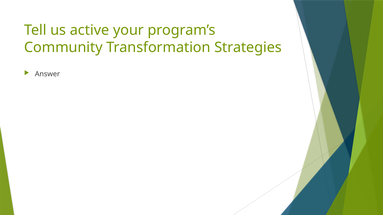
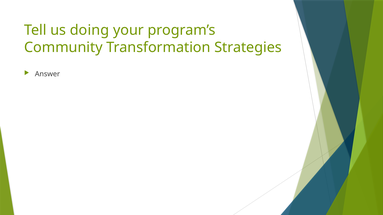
active: active -> doing
